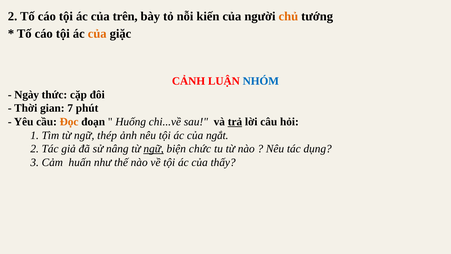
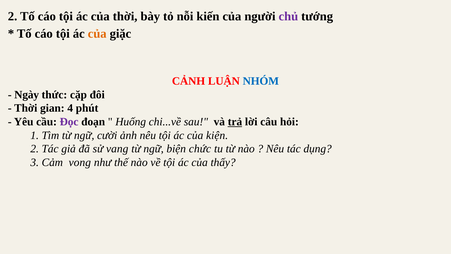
của trên: trên -> thời
chủ colour: orange -> purple
7: 7 -> 4
Đọc colour: orange -> purple
thép: thép -> cười
ngắt: ngắt -> kiện
nâng: nâng -> vang
ngữ at (154, 149) underline: present -> none
huấn: huấn -> vong
